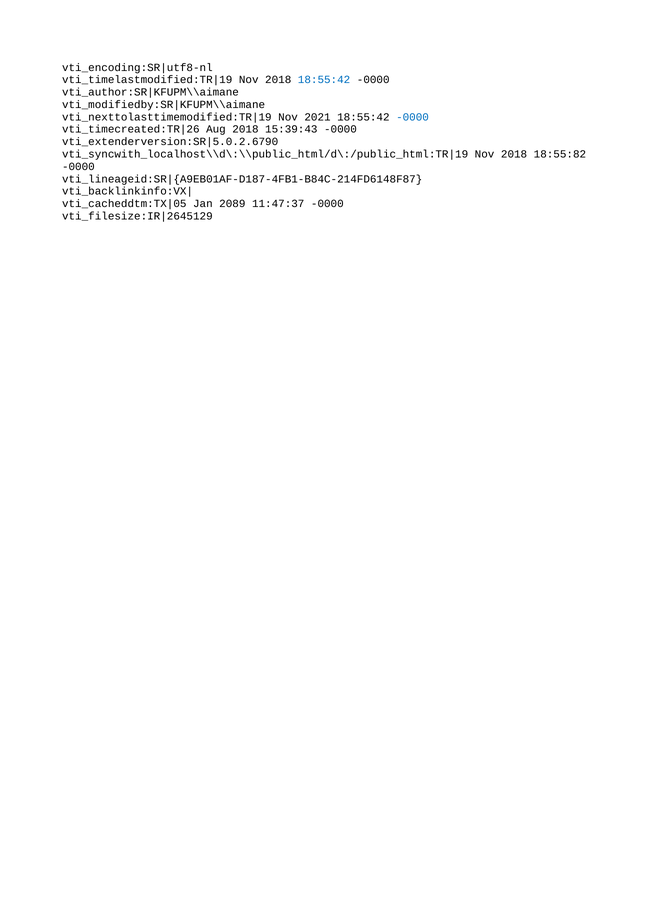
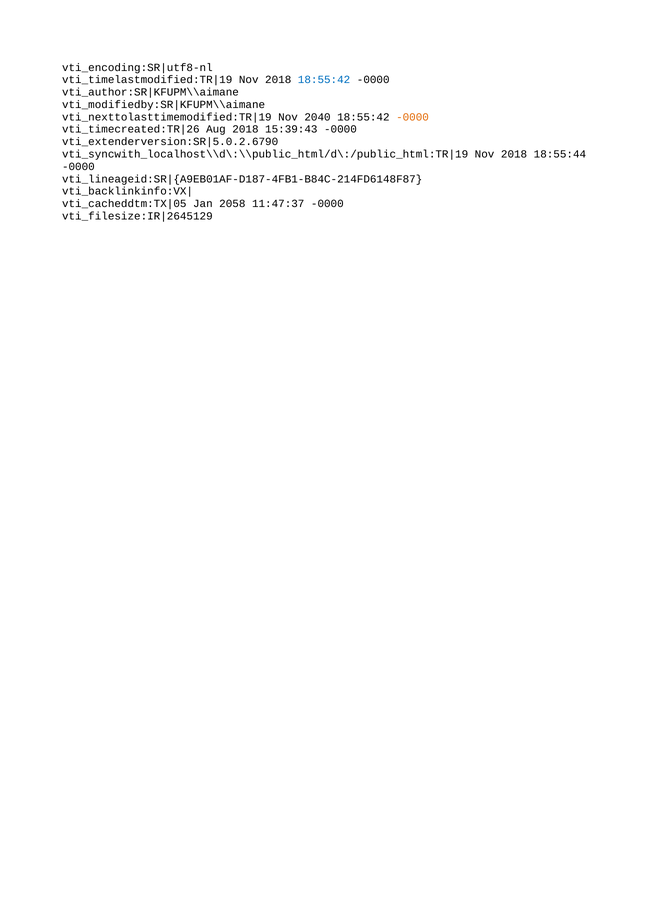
2021: 2021 -> 2040
-0000 at (413, 117) colour: blue -> orange
18:55:82: 18:55:82 -> 18:55:44
2089: 2089 -> 2058
